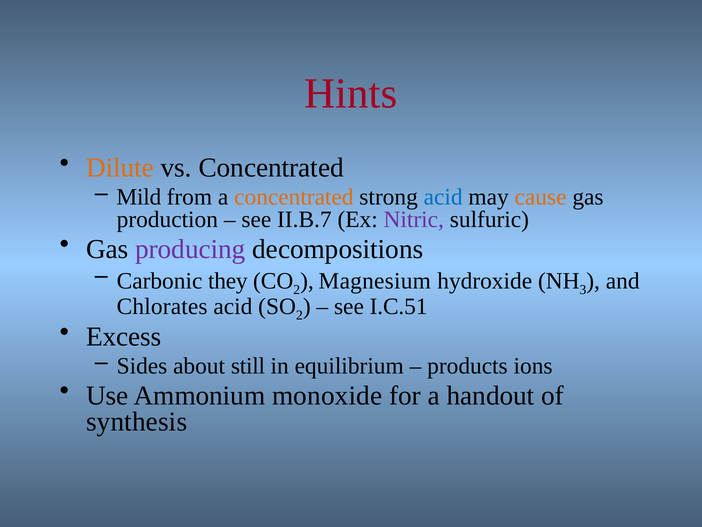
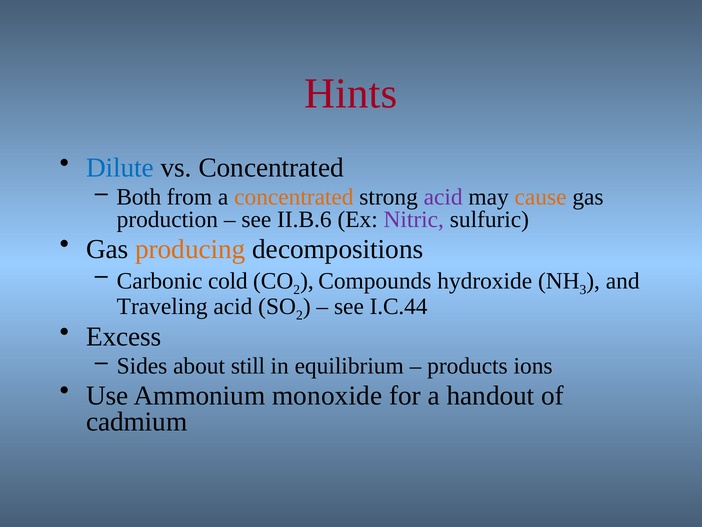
Dilute colour: orange -> blue
Mild: Mild -> Both
acid at (443, 197) colour: blue -> purple
II.B.7: II.B.7 -> II.B.6
producing colour: purple -> orange
they: they -> cold
Magnesium: Magnesium -> Compounds
Chlorates: Chlorates -> Traveling
I.C.51: I.C.51 -> I.C.44
synthesis: synthesis -> cadmium
